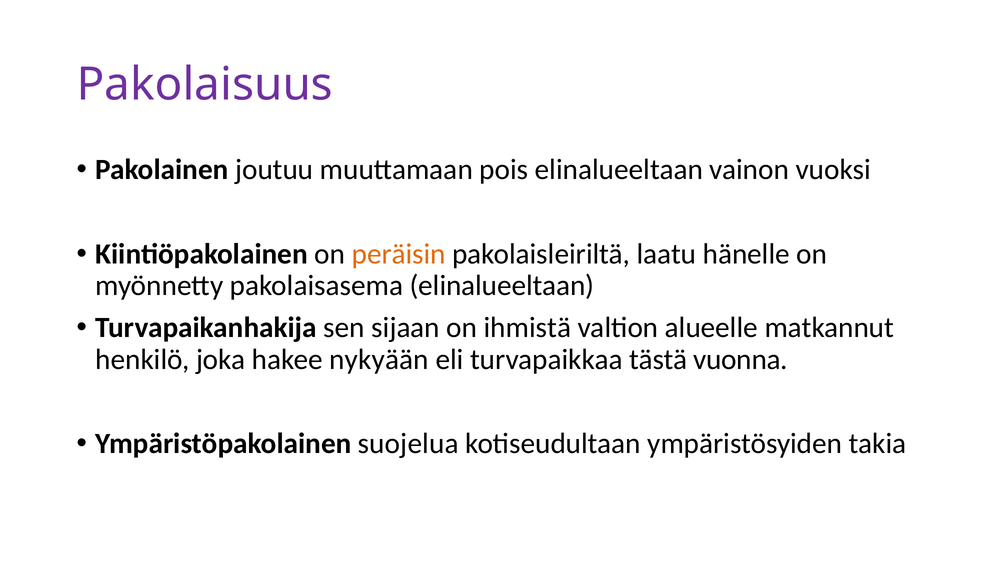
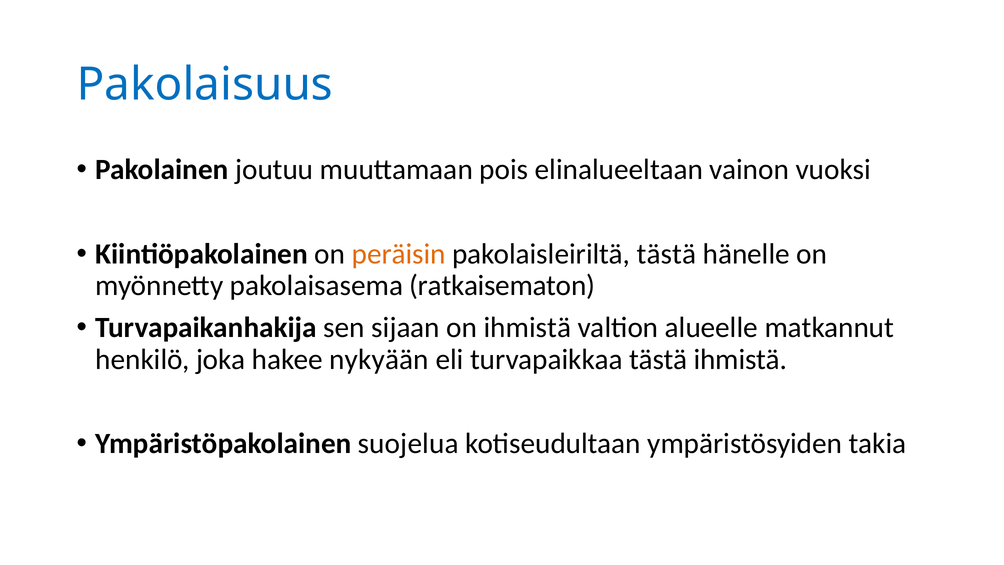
Pakolaisuus colour: purple -> blue
pakolaisleiriltä laatu: laatu -> tästä
pakolaisasema elinalueeltaan: elinalueeltaan -> ratkaisematon
tästä vuonna: vuonna -> ihmistä
